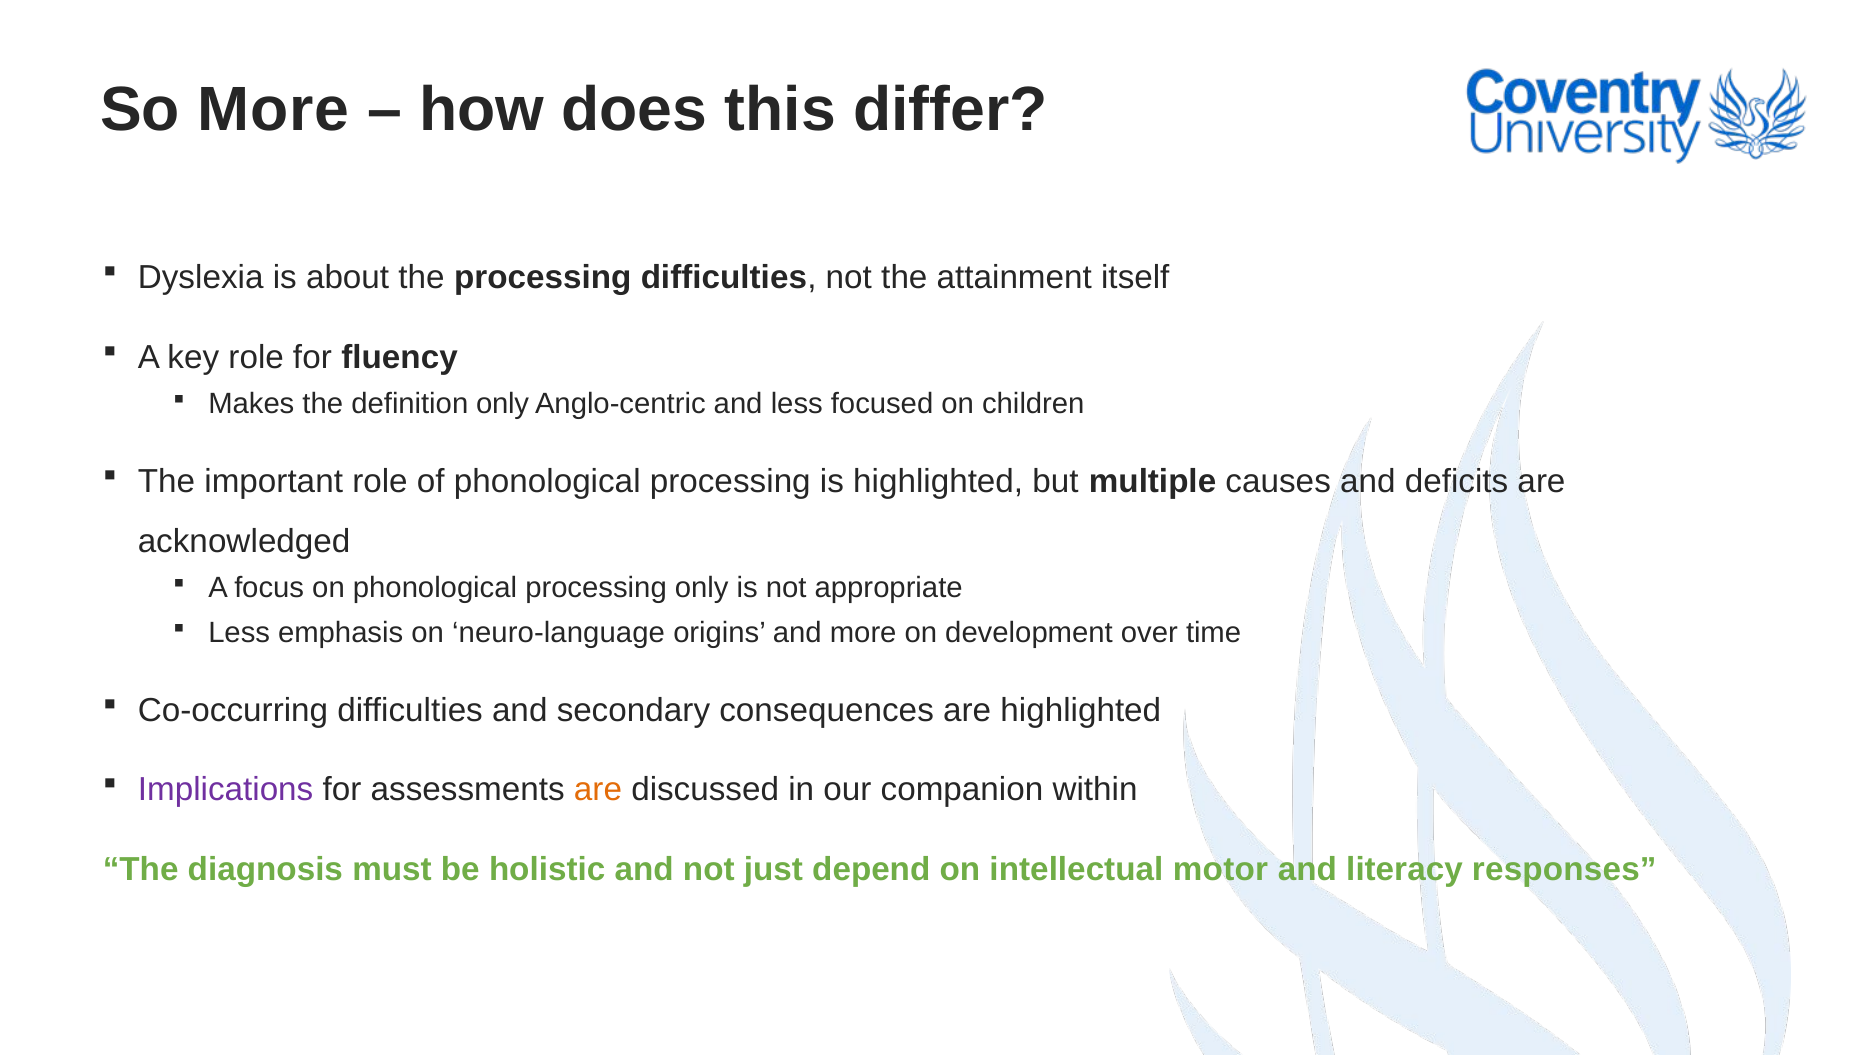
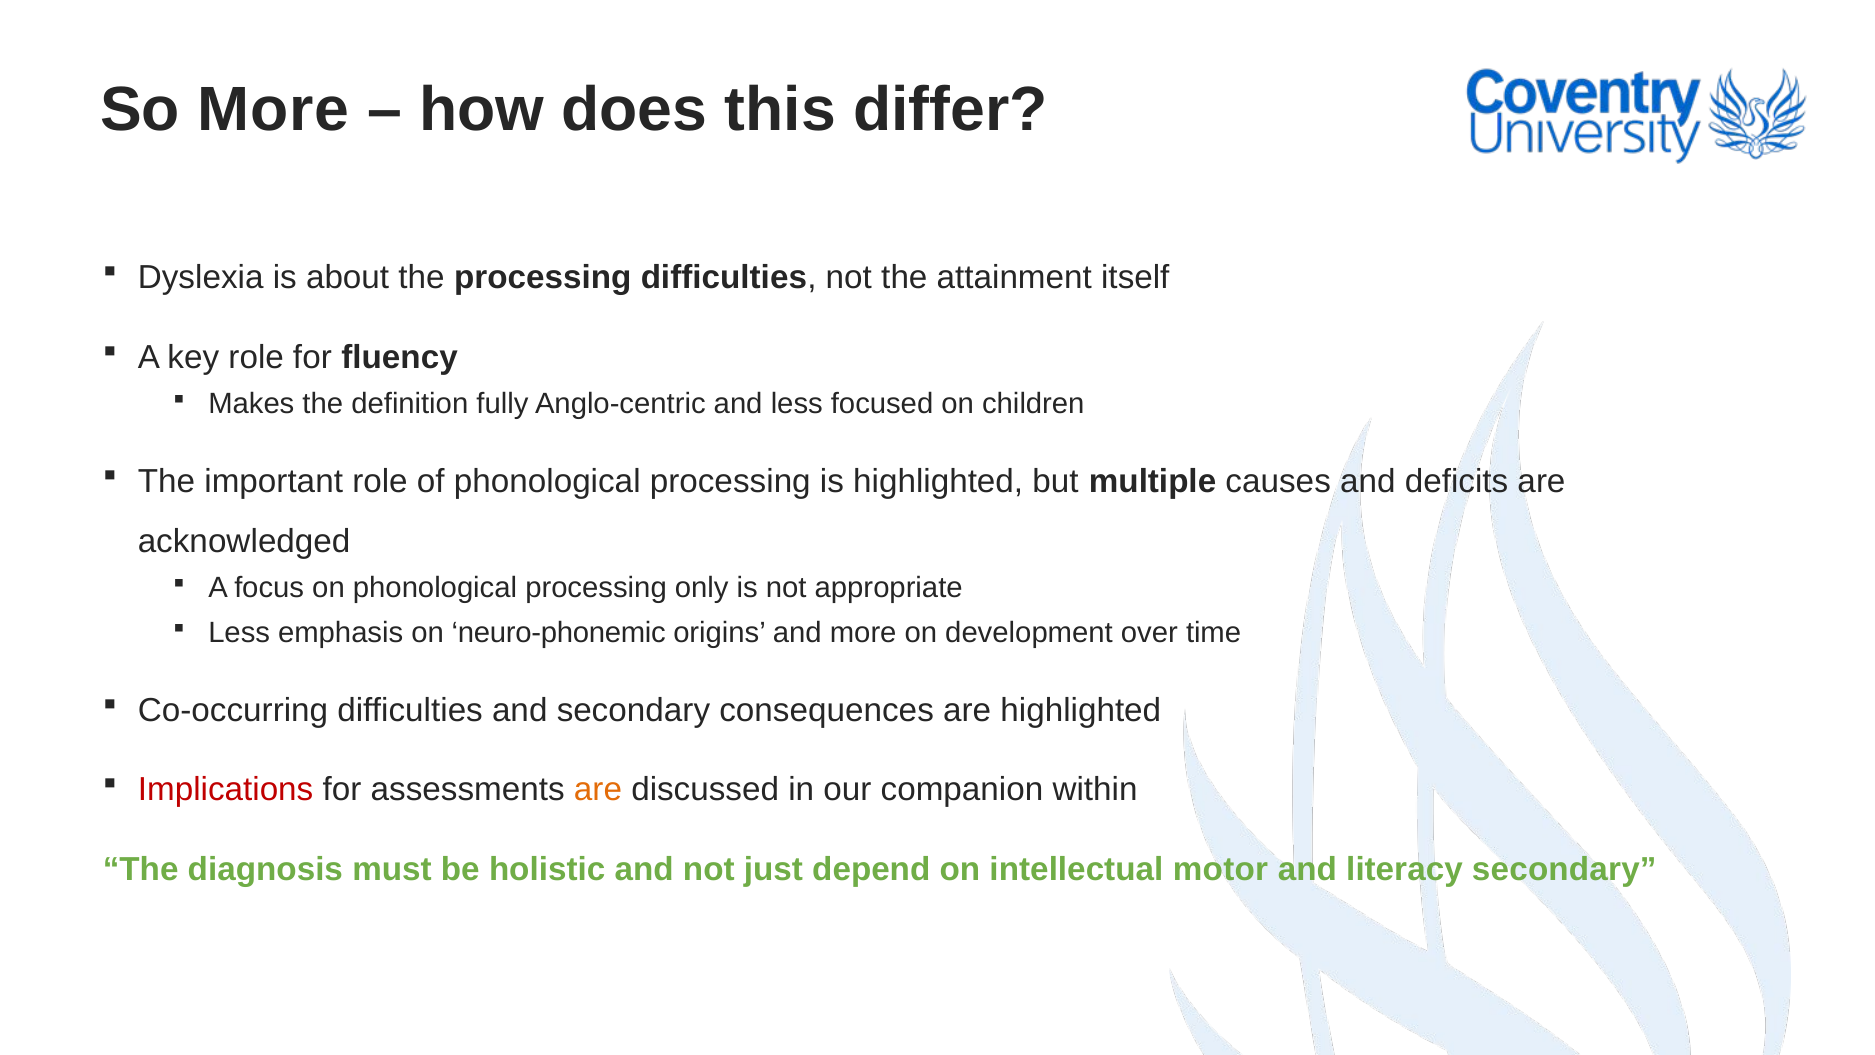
definition only: only -> fully
neuro-language: neuro-language -> neuro-phonemic
Implications colour: purple -> red
literacy responses: responses -> secondary
